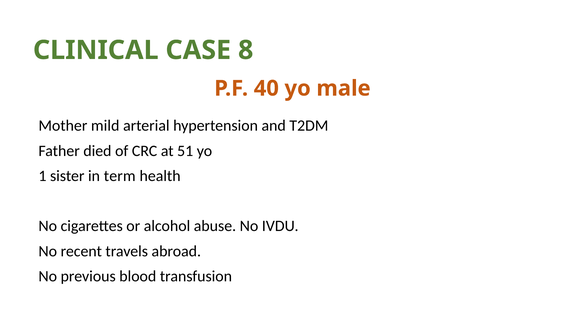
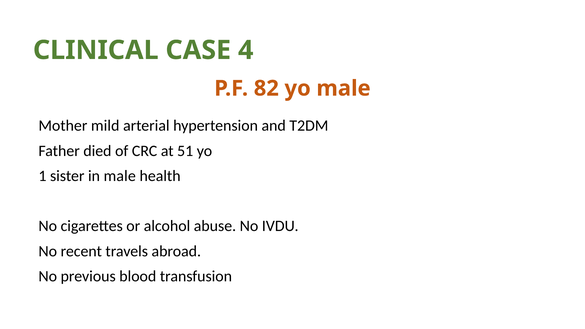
8: 8 -> 4
40: 40 -> 82
in term: term -> male
